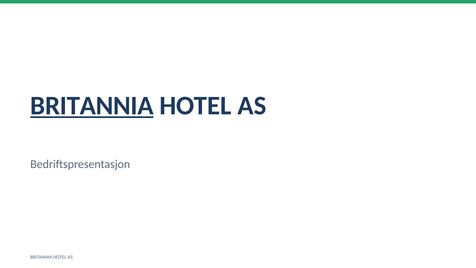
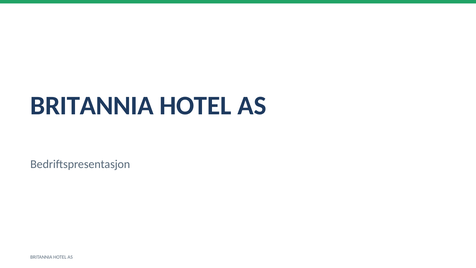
BRITANNIA at (92, 106) underline: present -> none
